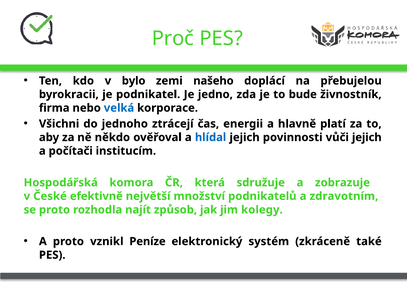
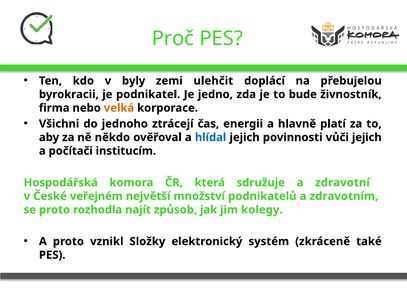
bylo: bylo -> byly
našeho: našeho -> ulehčit
velká colour: blue -> orange
zobrazuje: zobrazuje -> zdravotní
efektivně: efektivně -> veřejném
Peníze: Peníze -> Složky
